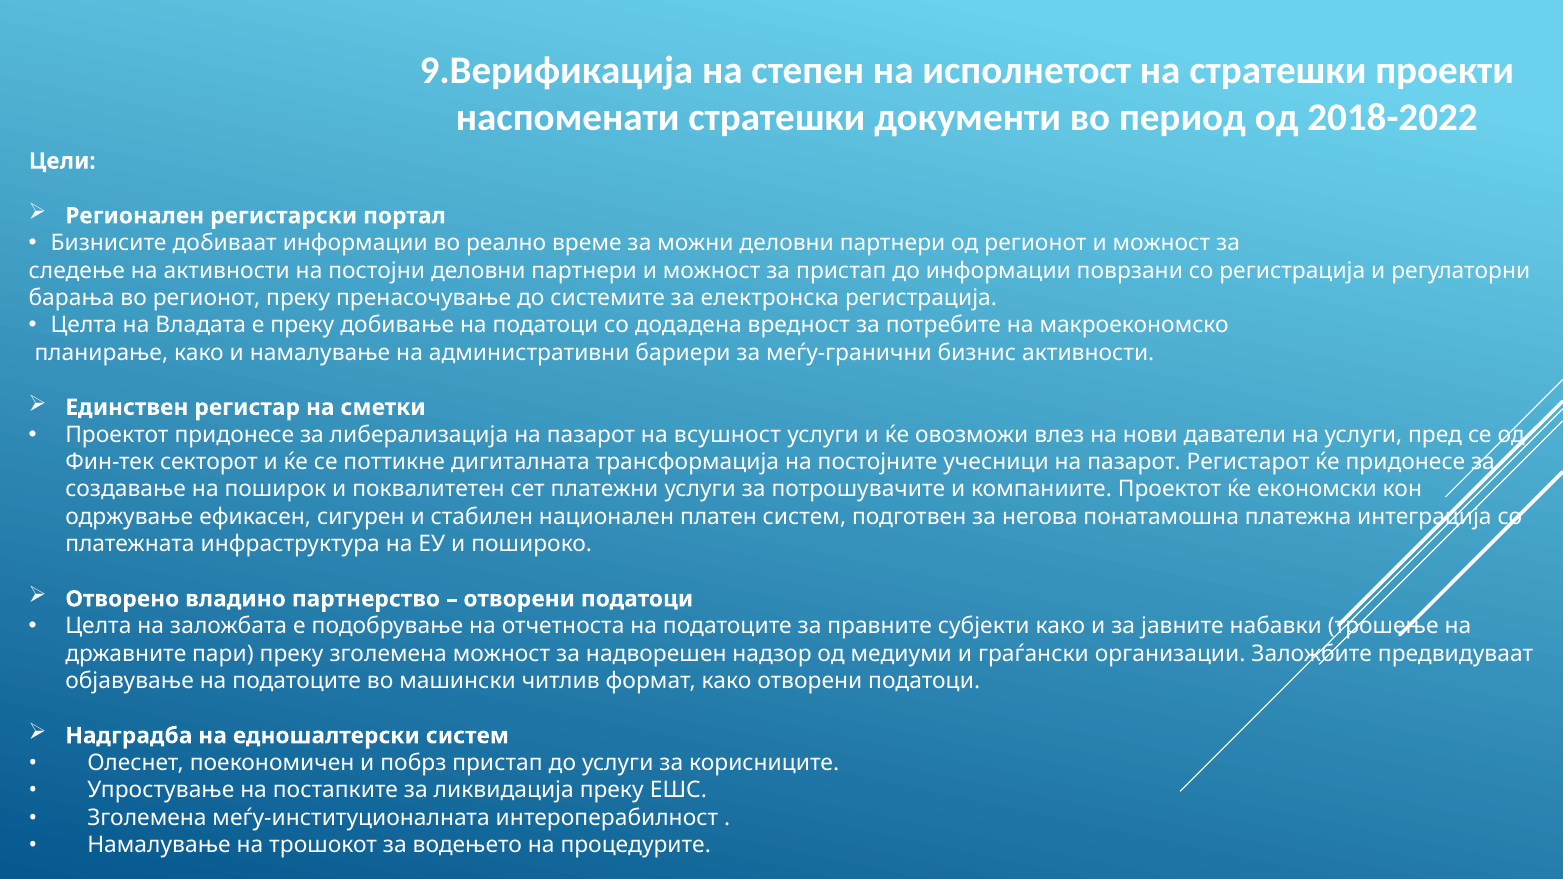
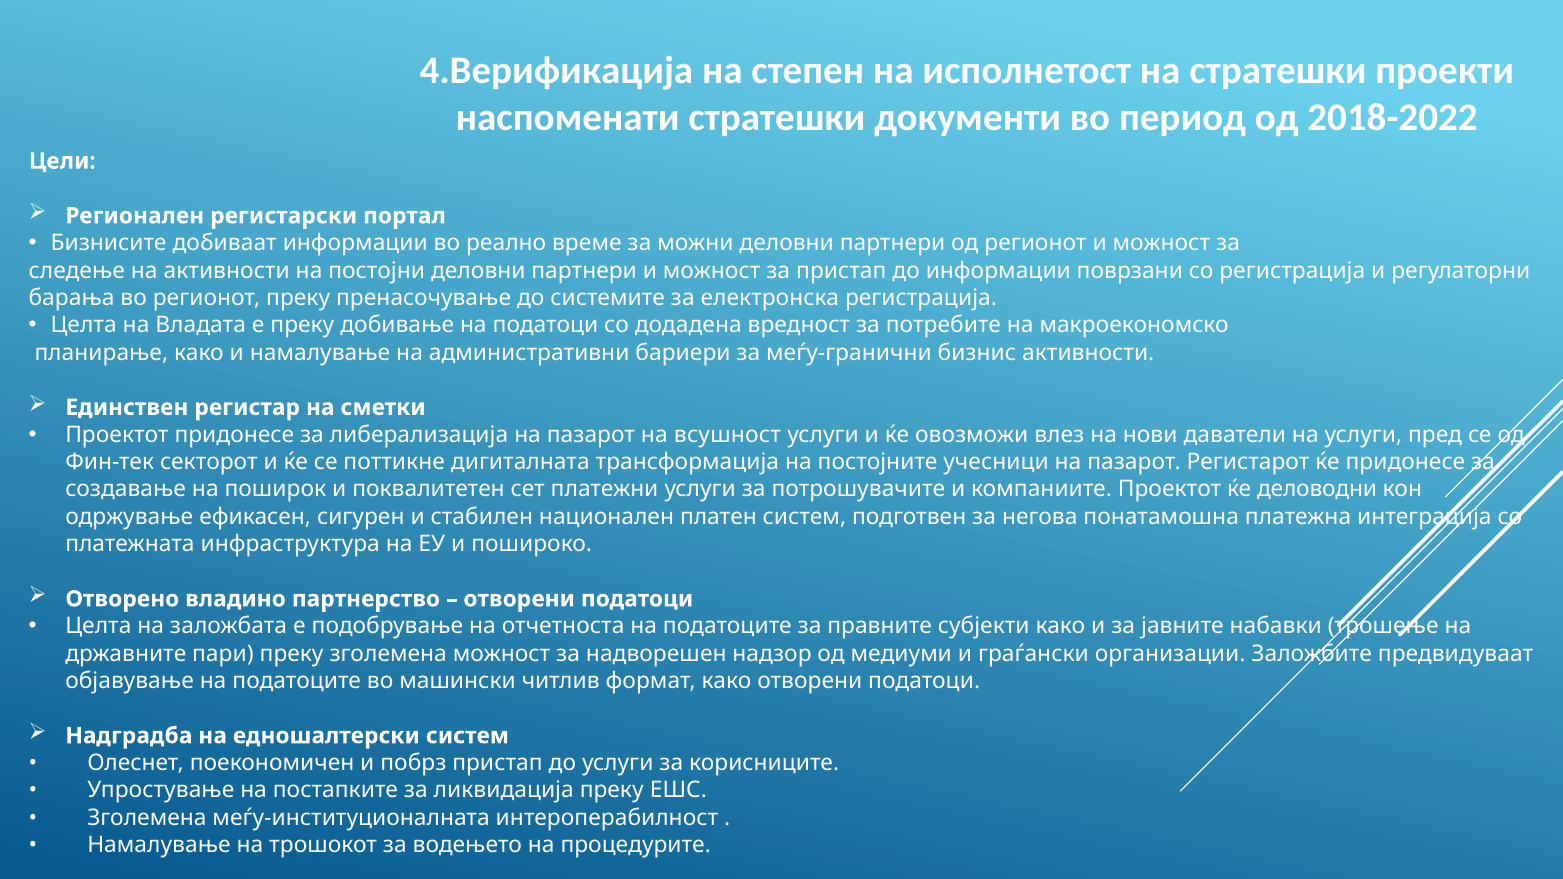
9.Верификација: 9.Верификација -> 4.Верификација
економски: економски -> деловодни
